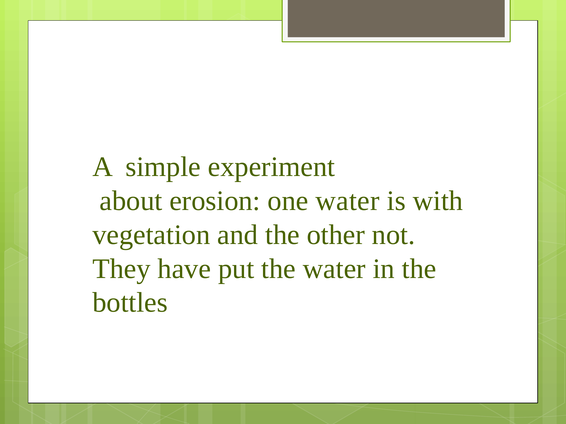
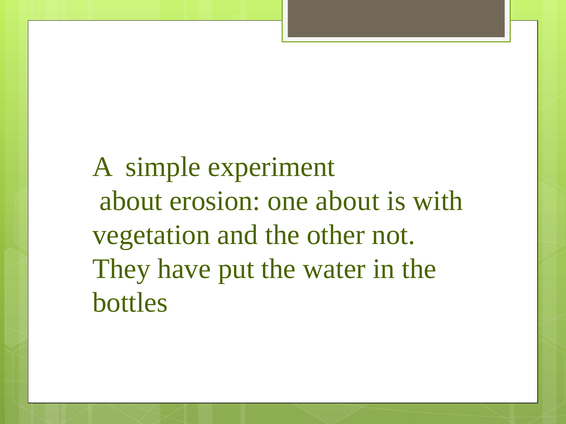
one water: water -> about
